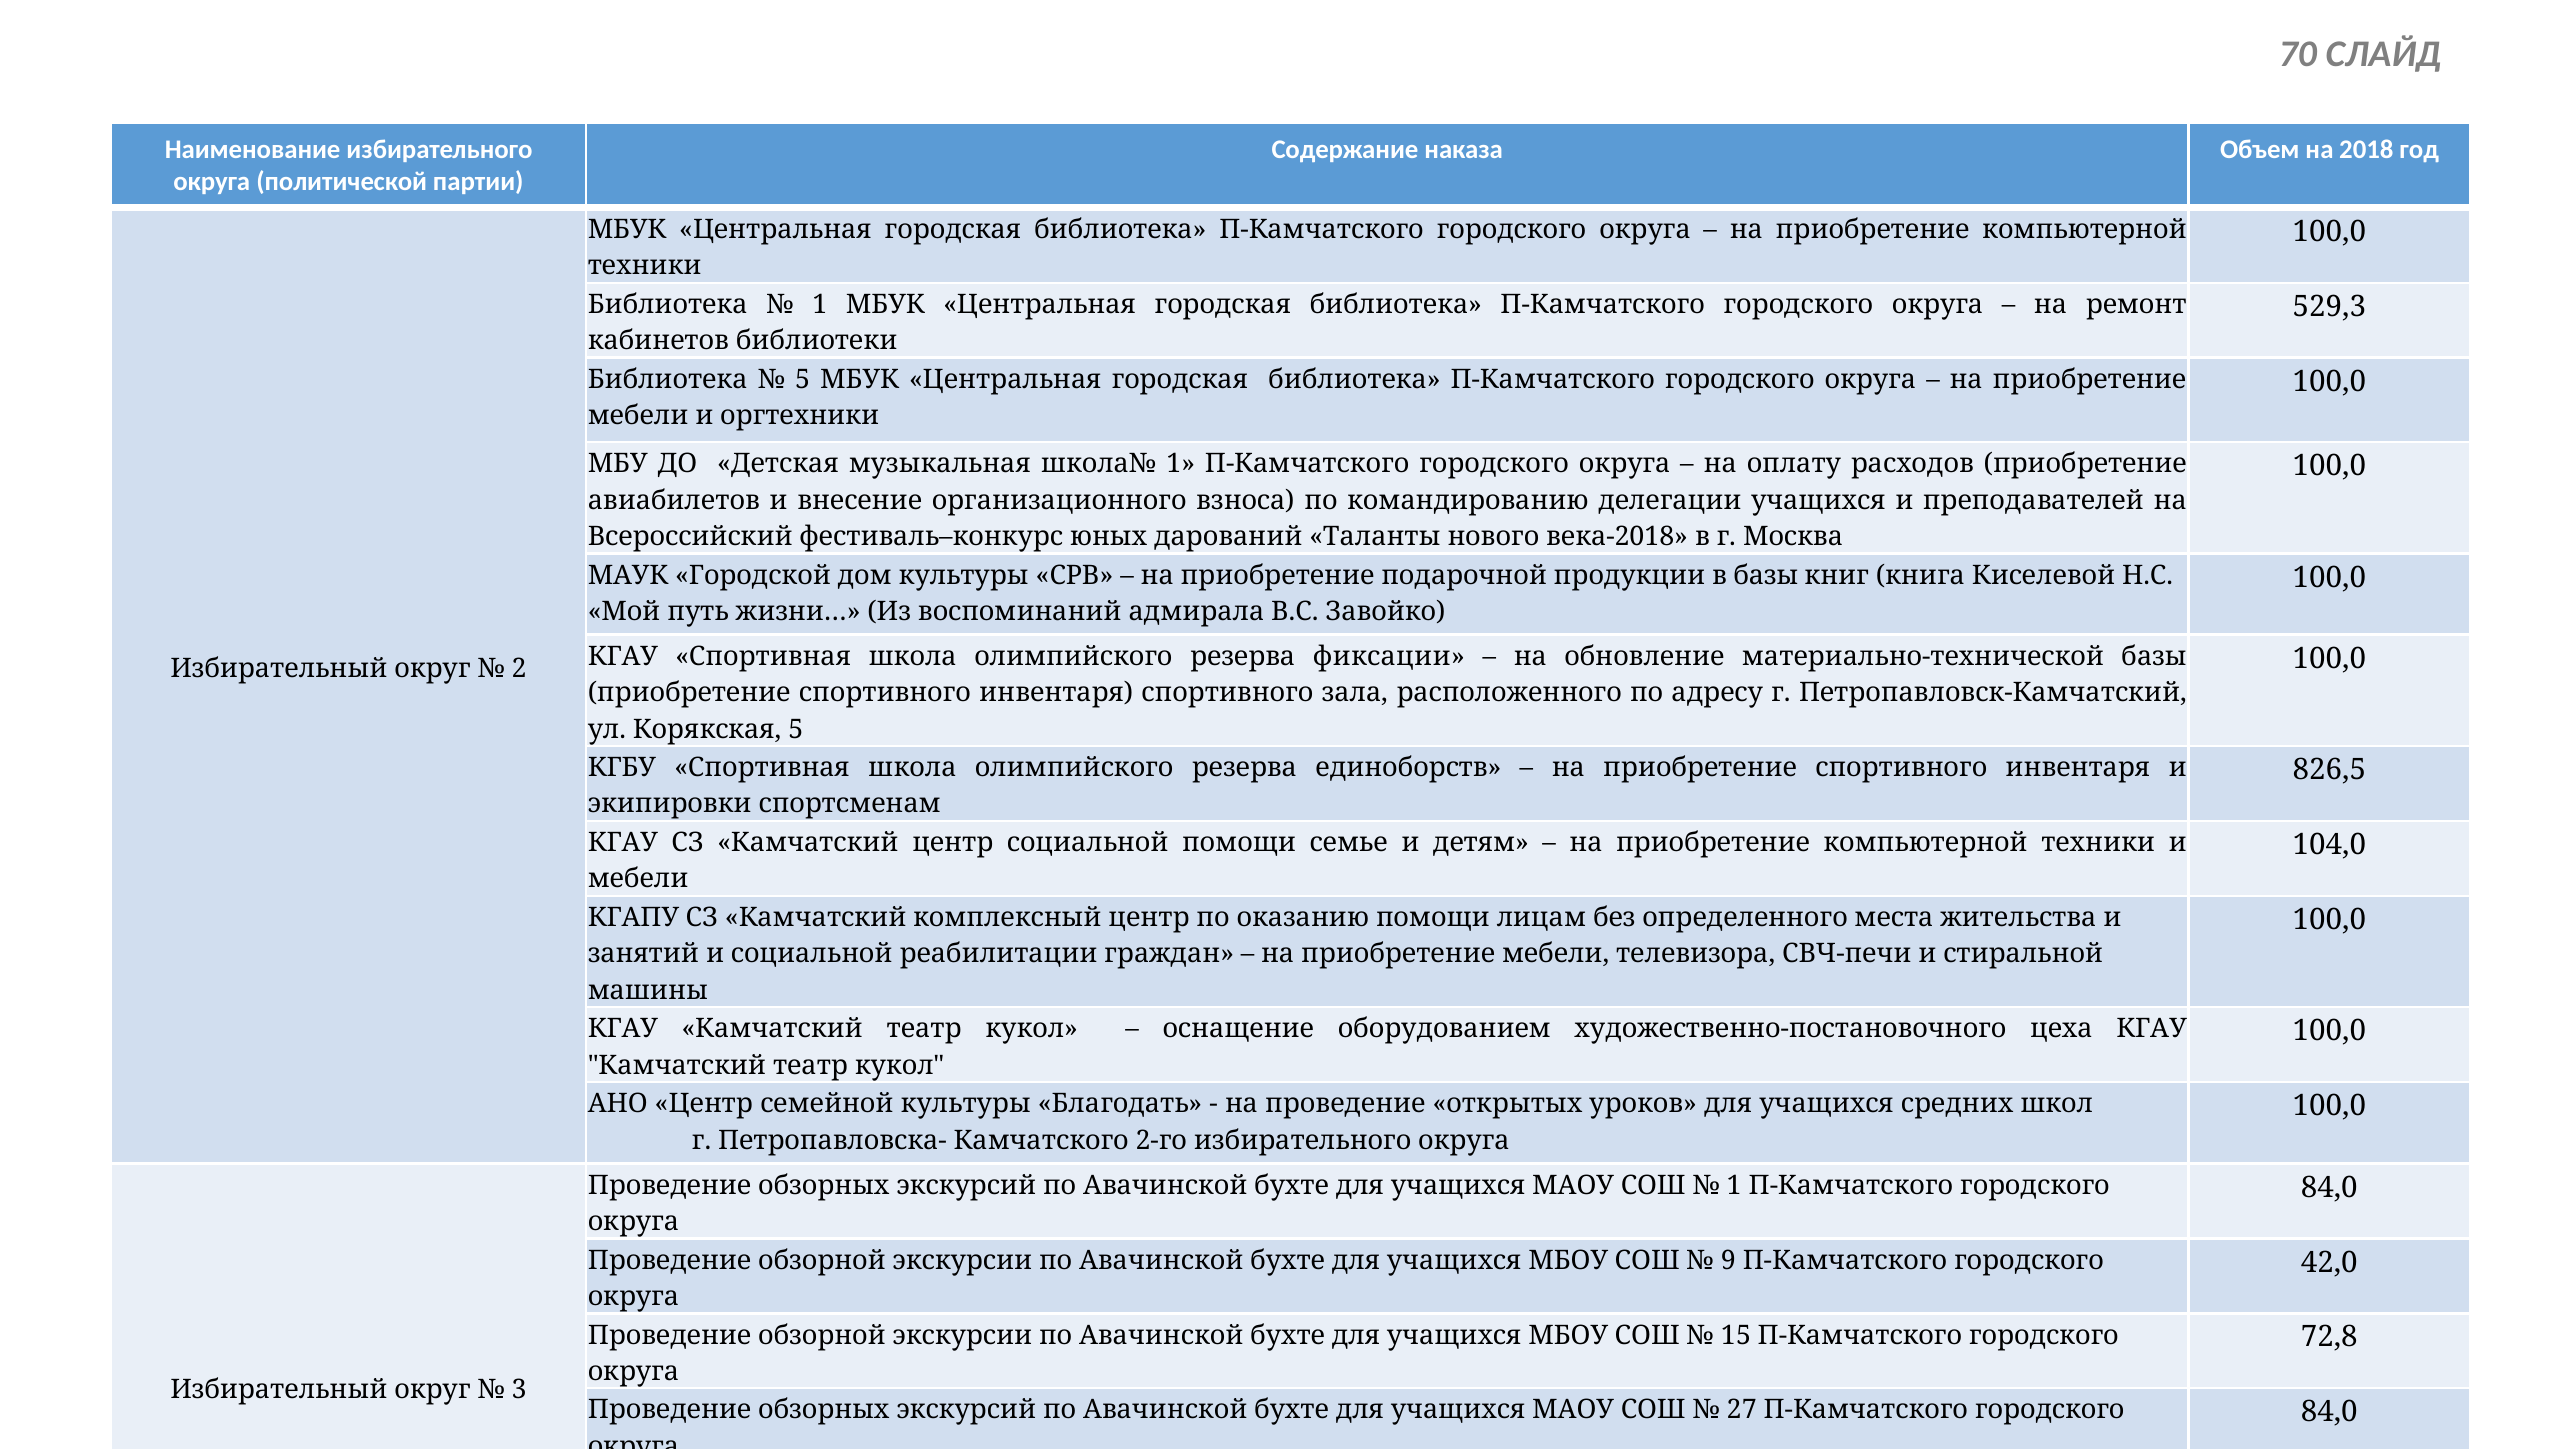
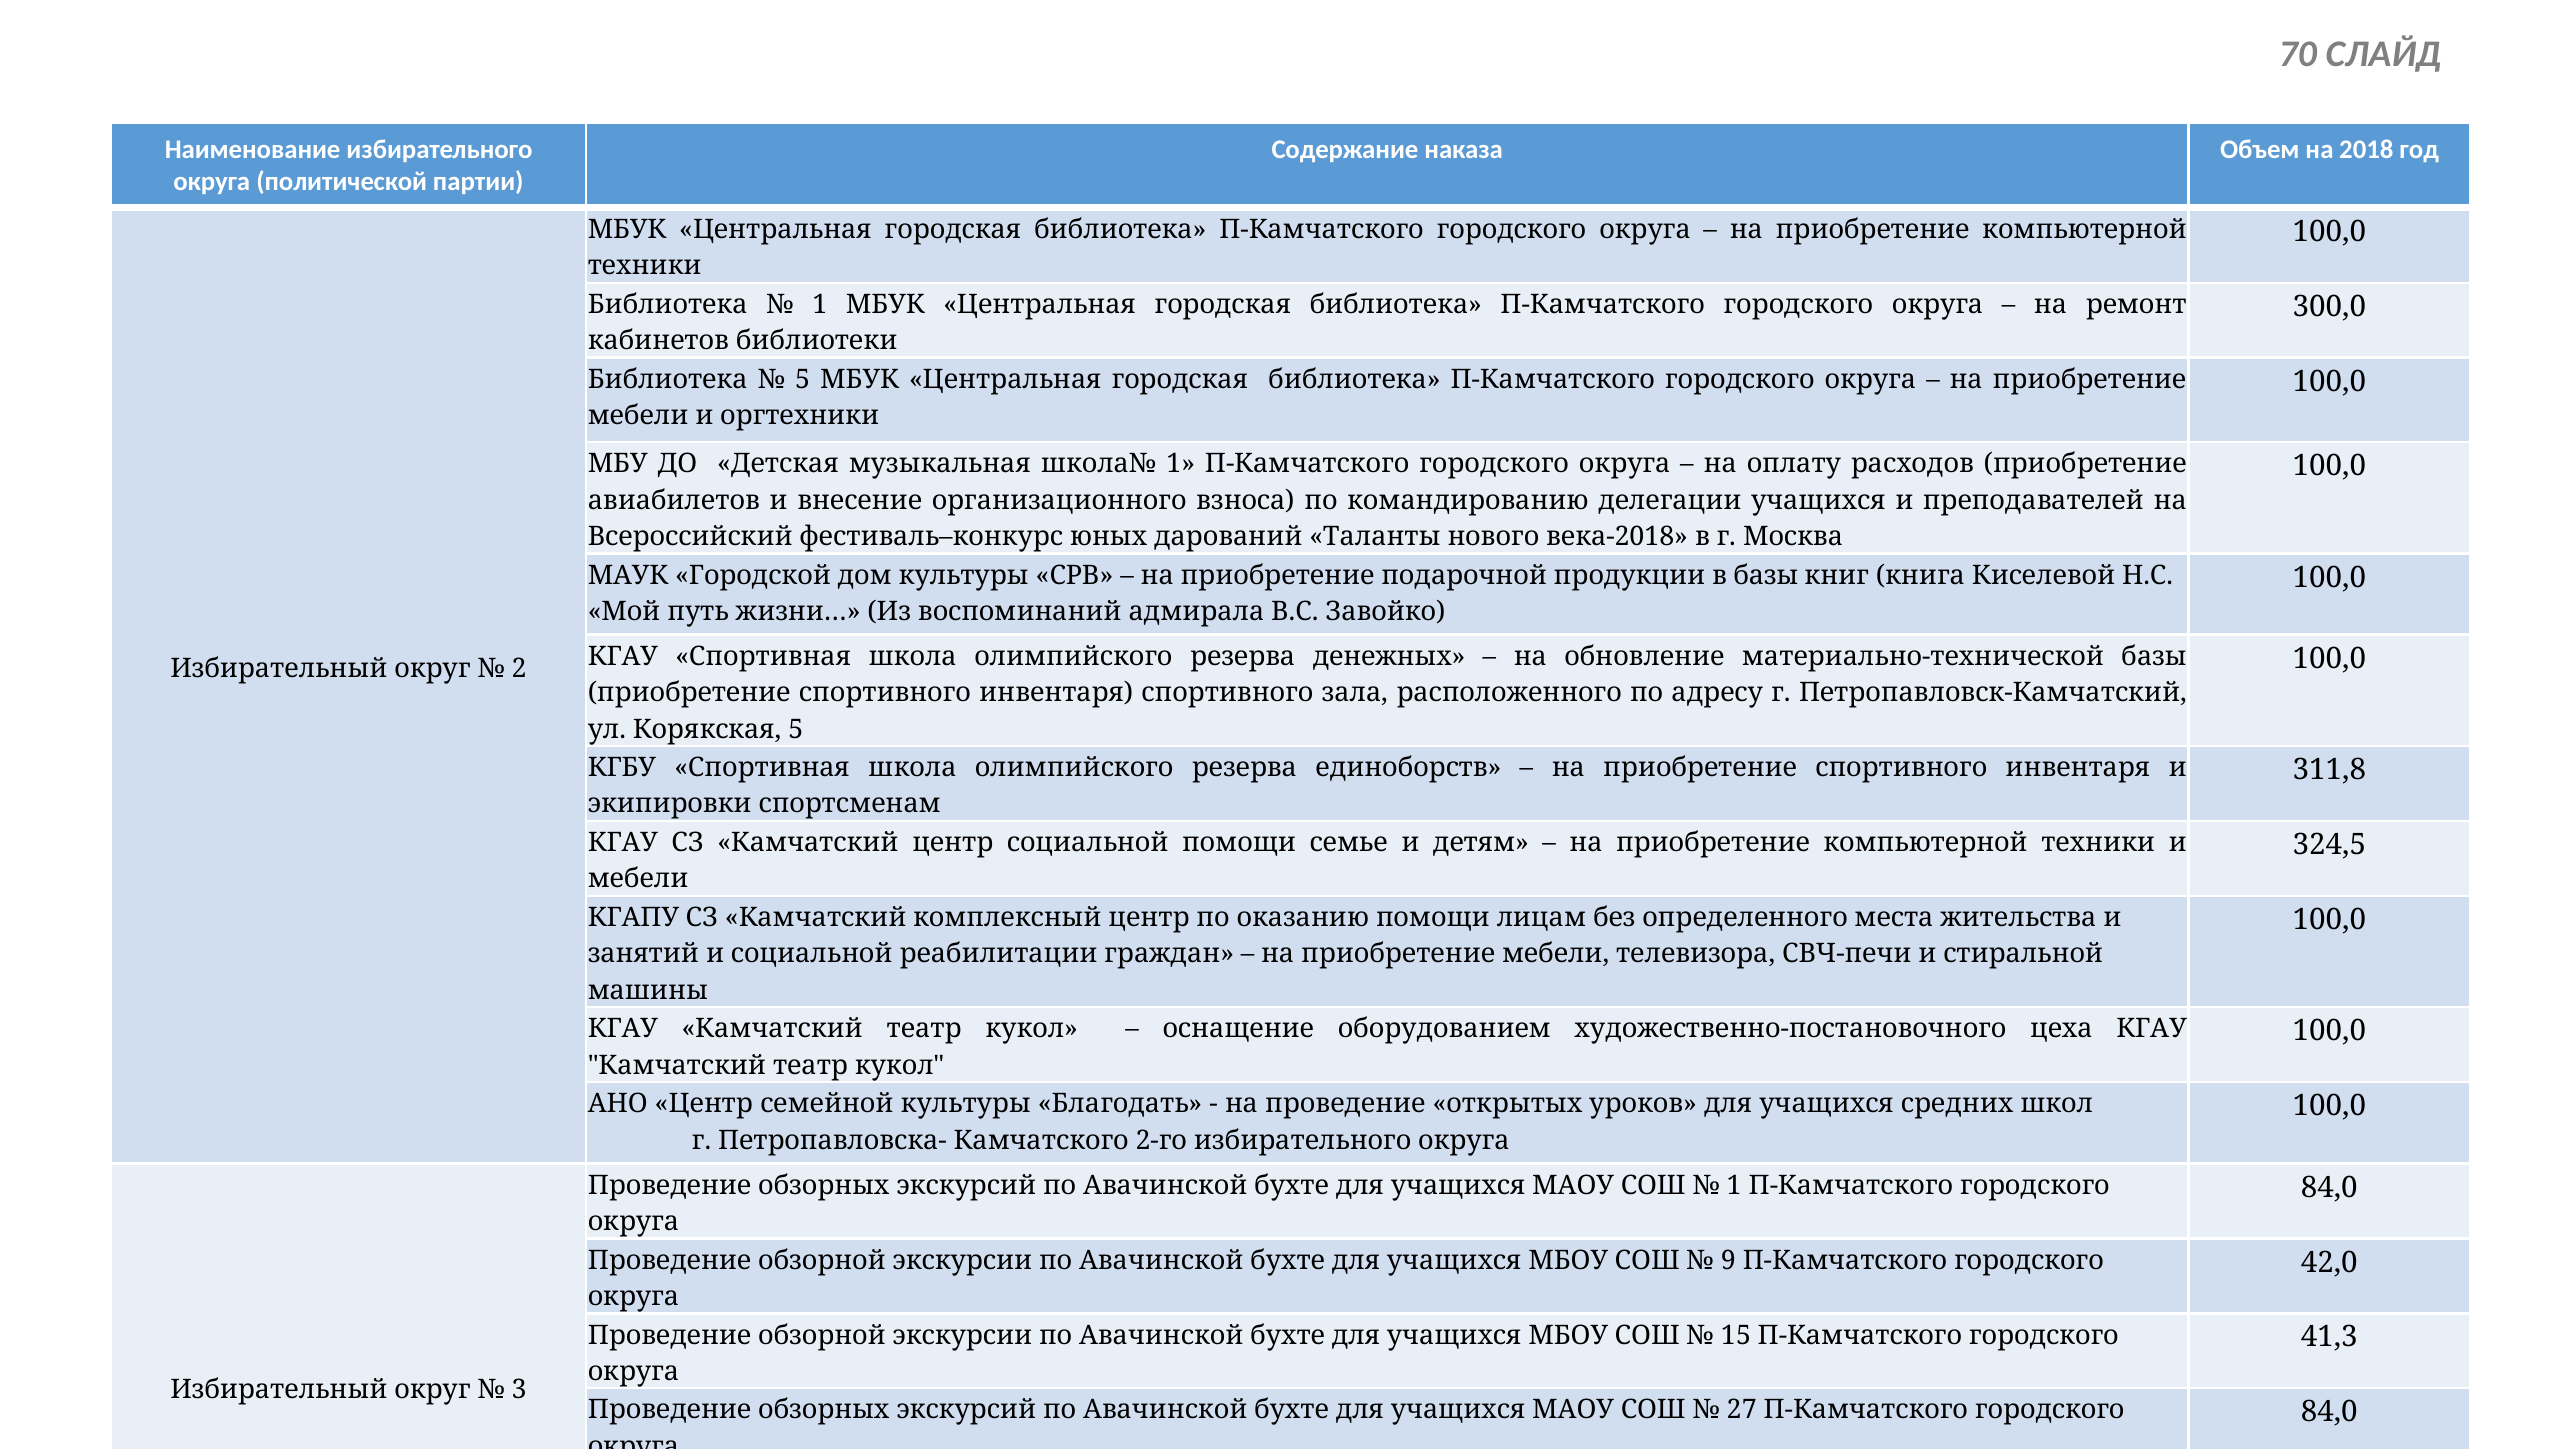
529,3: 529,3 -> 300,0
фиксации: фиксации -> денежных
826,5: 826,5 -> 311,8
104,0: 104,0 -> 324,5
72,8: 72,8 -> 41,3
